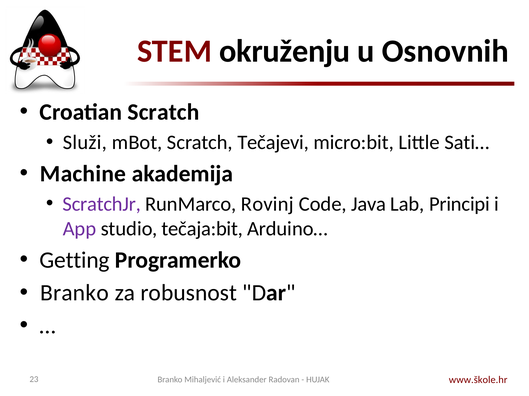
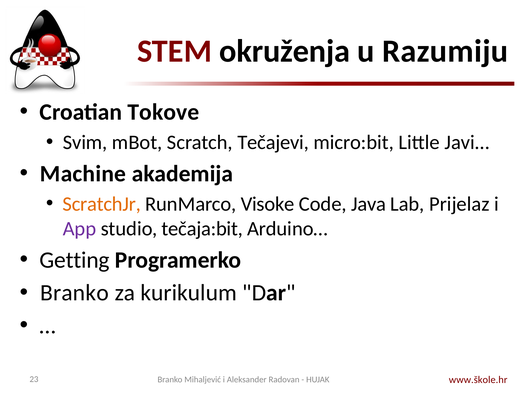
okruženju: okruženju -> okruženja
Osnovnih: Osnovnih -> Razumiju
Croatian Scratch: Scratch -> Tokove
Služi: Služi -> Svim
Sati…: Sati… -> Javi…
ScratchJr colour: purple -> orange
Rovinj: Rovinj -> Visoke
Principi: Principi -> Prijelaz
robusnost: robusnost -> kurikulum
